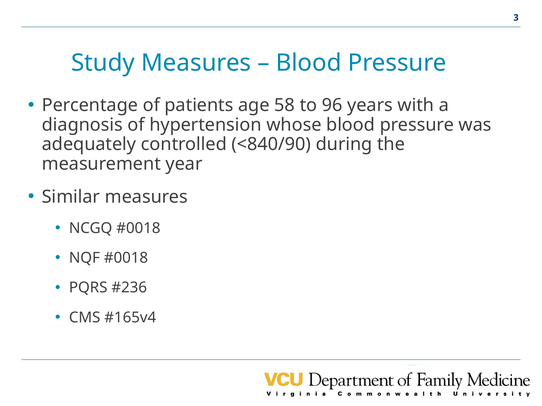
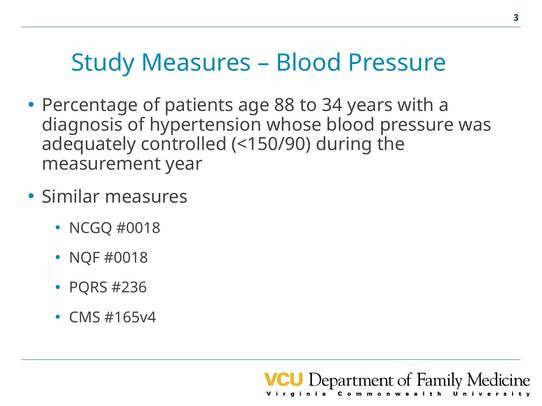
58: 58 -> 88
96: 96 -> 34
<840/90: <840/90 -> <150/90
